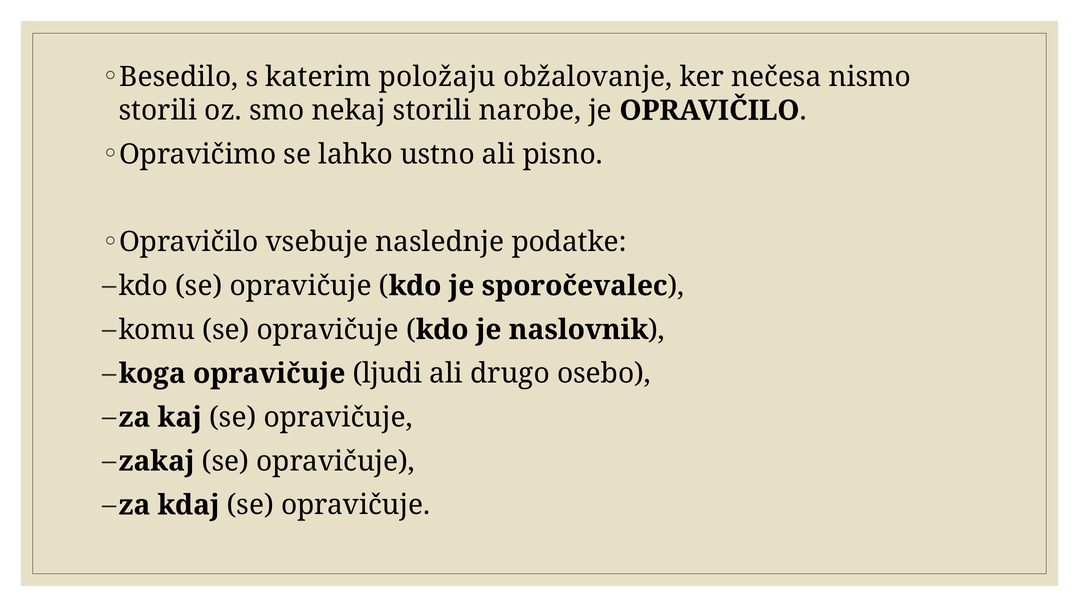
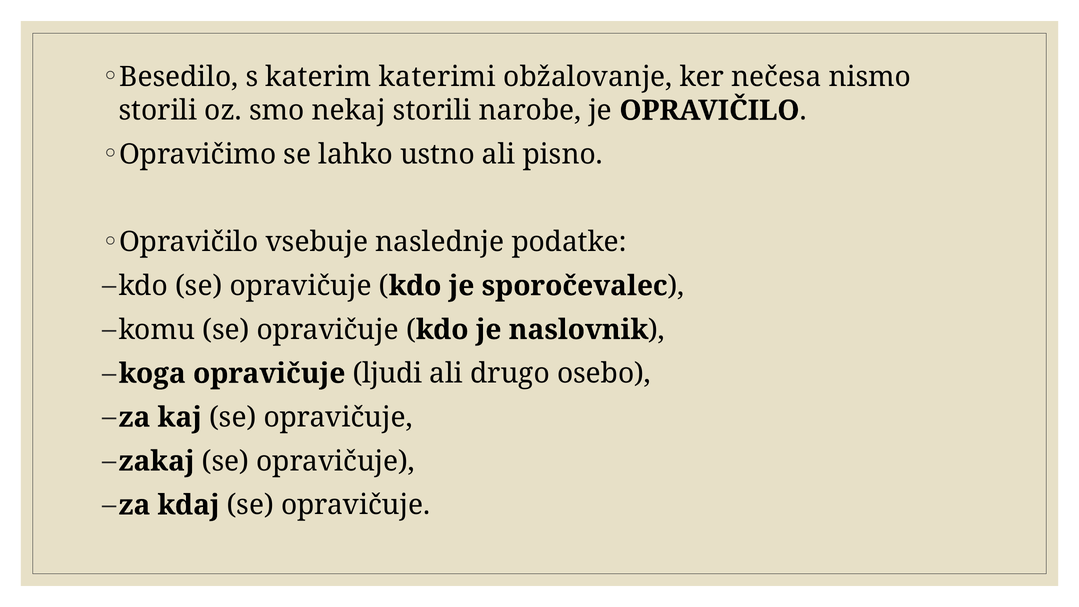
položaju: položaju -> katerimi
